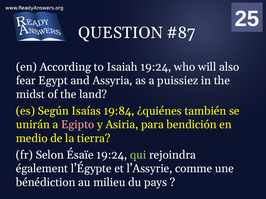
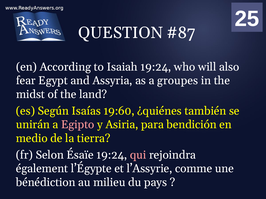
puissiez: puissiez -> groupes
19:84: 19:84 -> 19:60
qui colour: light green -> pink
